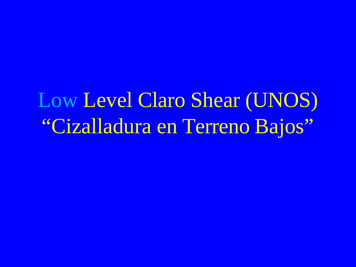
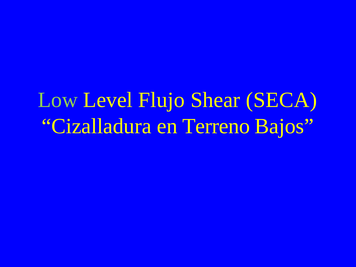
Low colour: light blue -> light green
Claro: Claro -> Flujo
UNOS: UNOS -> SECA
